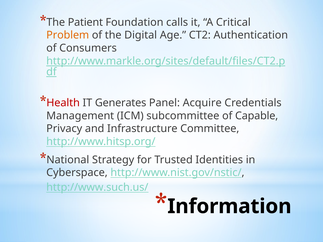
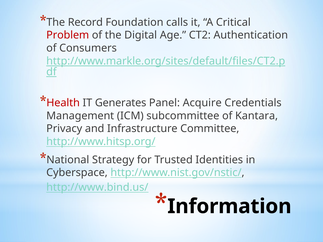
Patient: Patient -> Record
Problem colour: orange -> red
Capable: Capable -> Kantara
http://www.such.us/: http://www.such.us/ -> http://www.bind.us/
